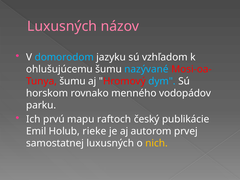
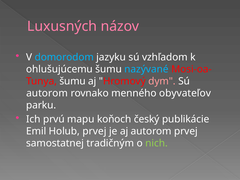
dym colour: light blue -> pink
horskom at (47, 93): horskom -> autorom
vodopádov: vodopádov -> obyvateľov
raftoch: raftoch -> koňoch
Holub rieke: rieke -> prvej
samostatnej luxusných: luxusných -> tradičným
nich colour: yellow -> light green
